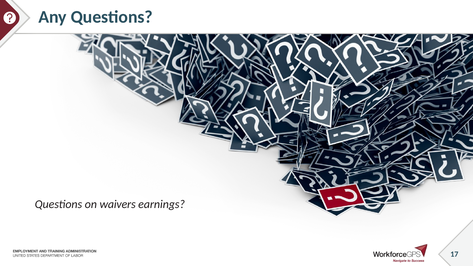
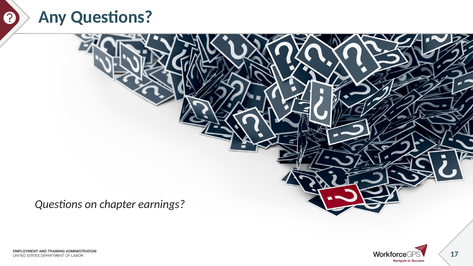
waivers: waivers -> chapter
